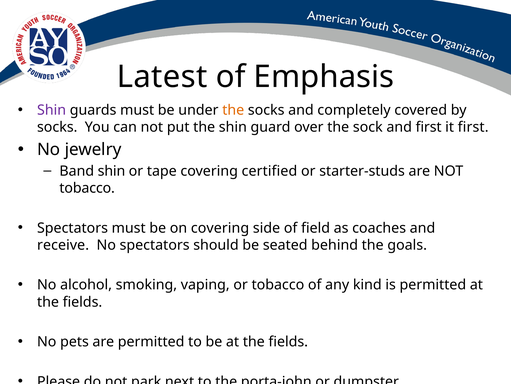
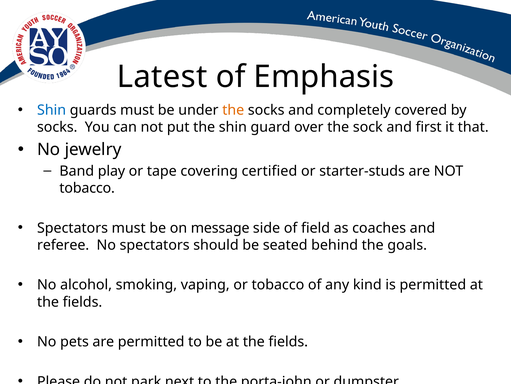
Shin at (52, 110) colour: purple -> blue
it first: first -> that
Band shin: shin -> play
on covering: covering -> message
receive: receive -> referee
